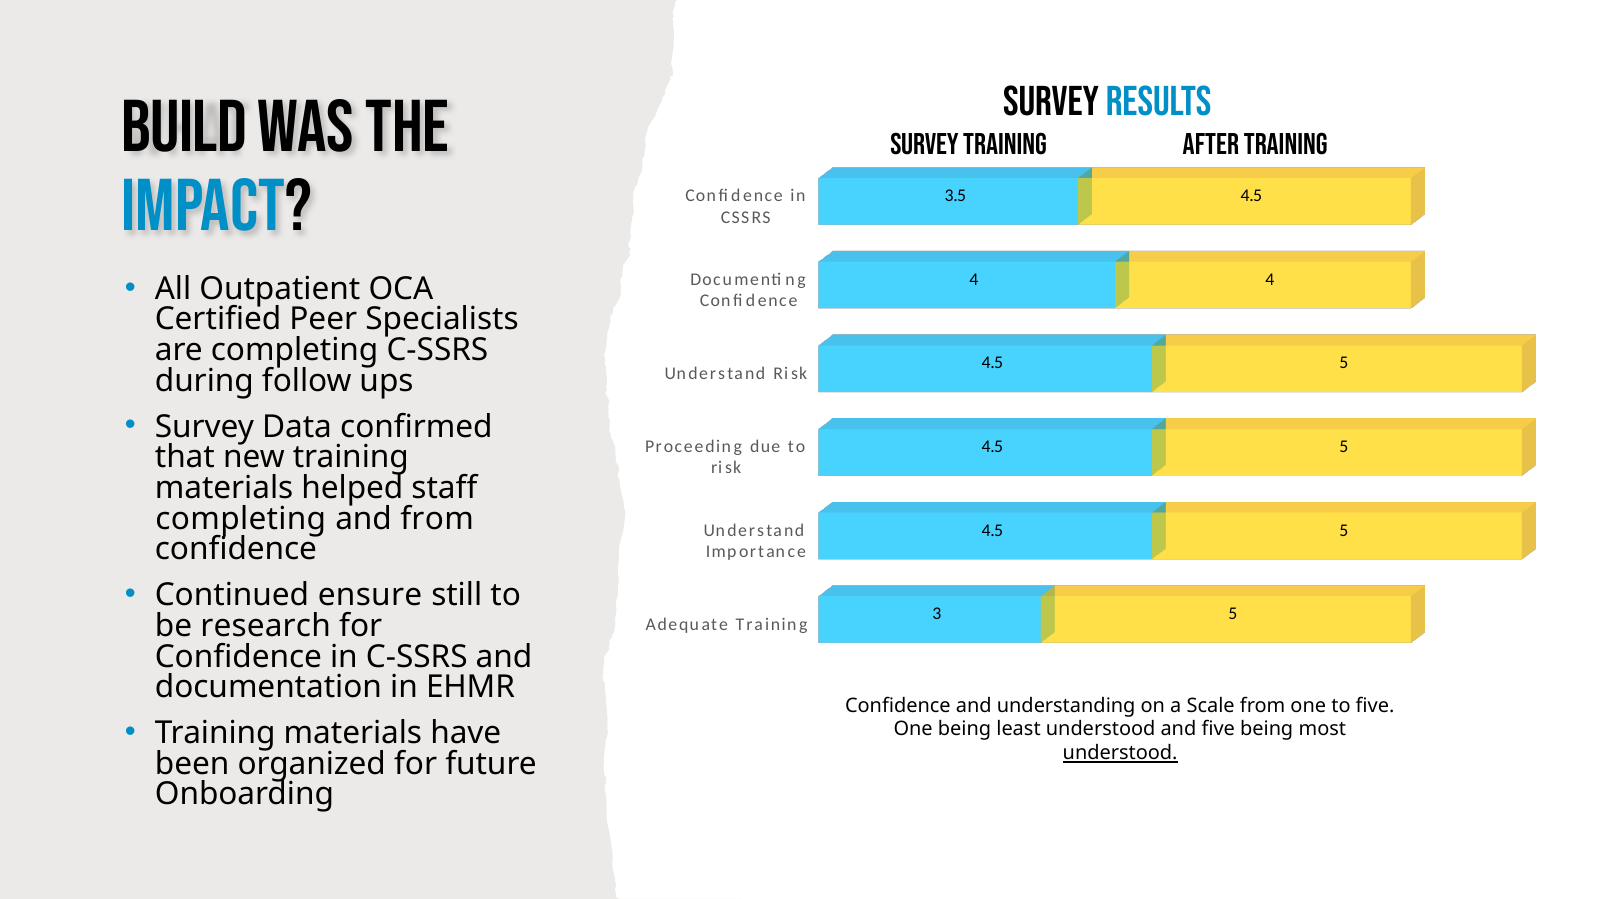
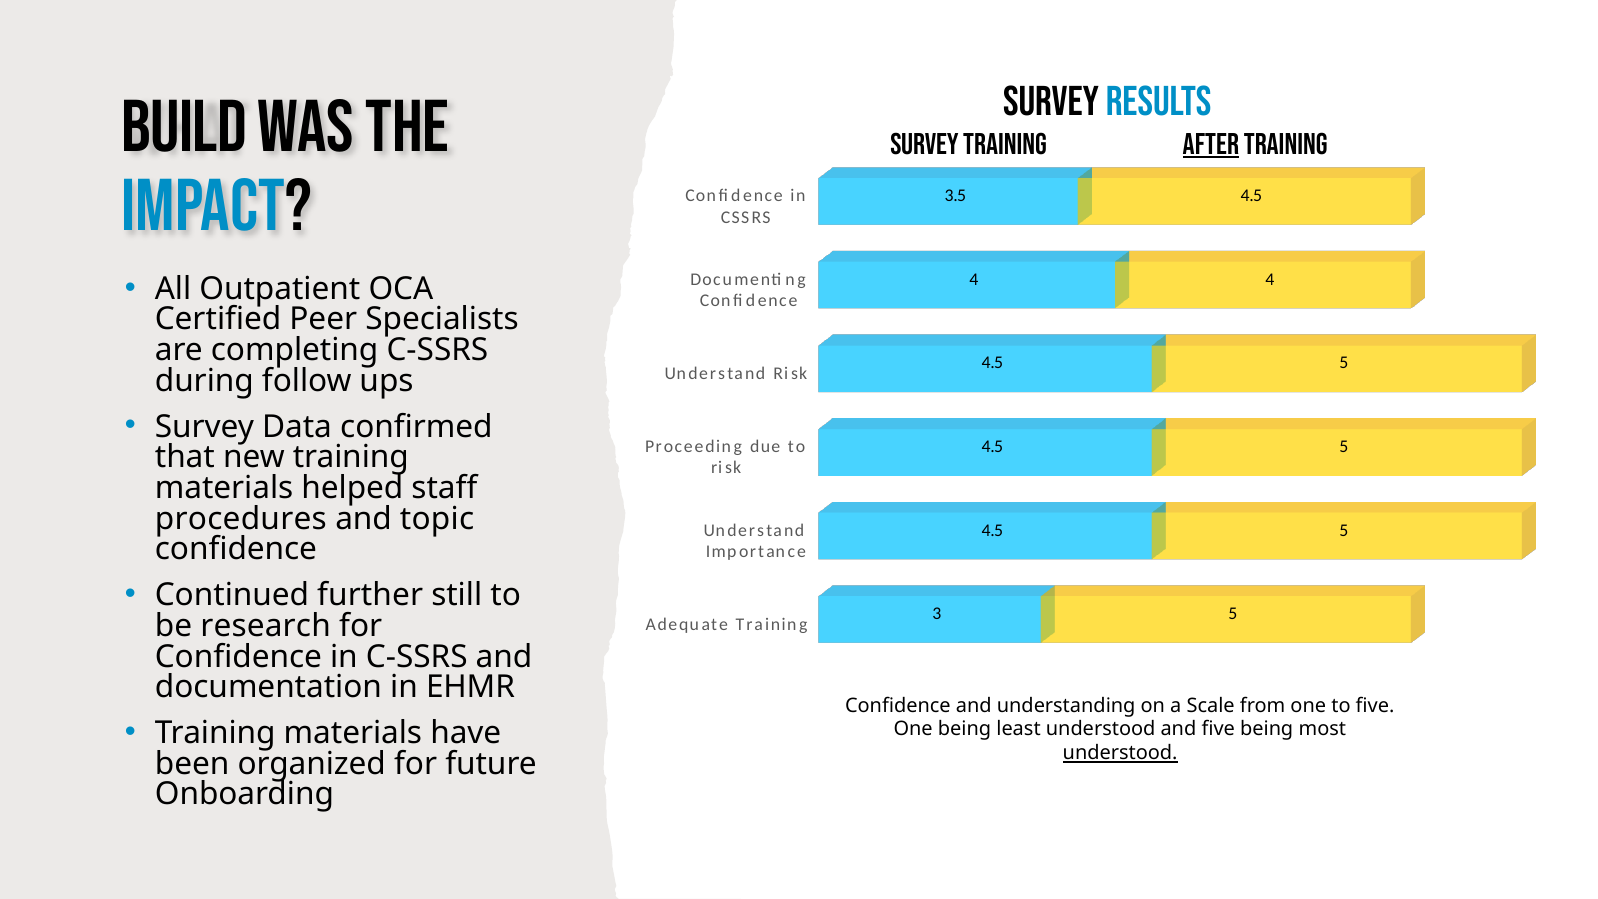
After underline: none -> present
completing at (241, 519): completing -> procedures
and from: from -> topic
ensure: ensure -> further
